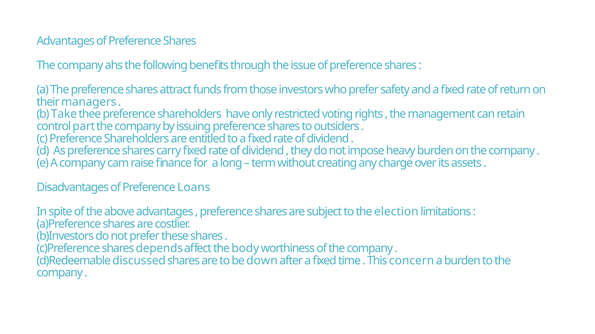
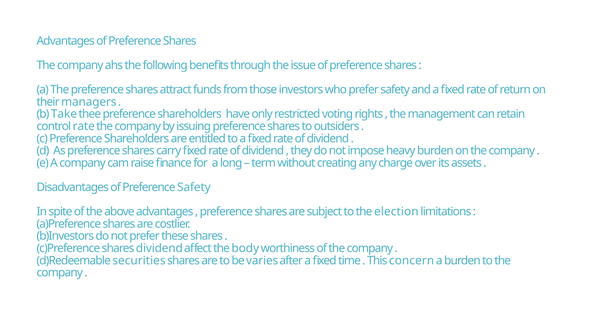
control part: part -> rate
Preference Loans: Loans -> Safety
shares depends: depends -> dividend
discussed: discussed -> securities
down: down -> varies
